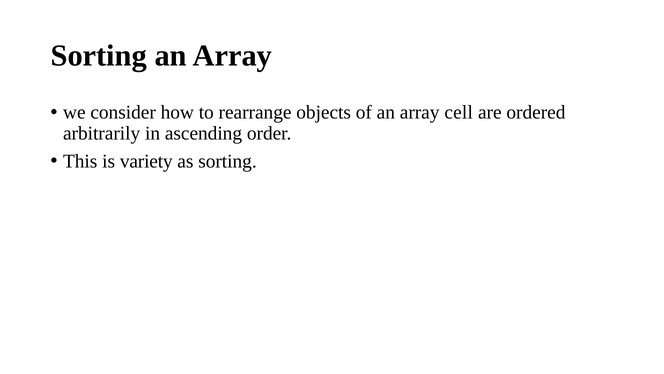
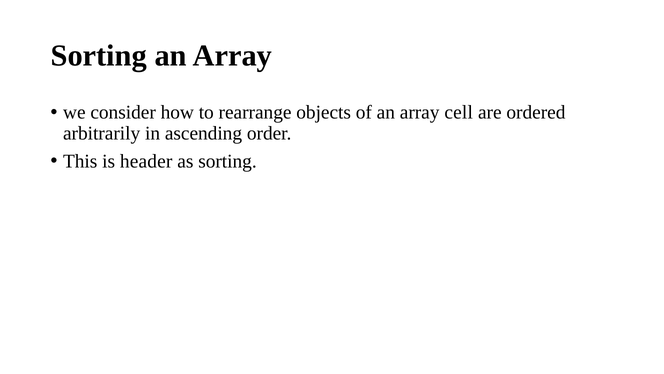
variety: variety -> header
